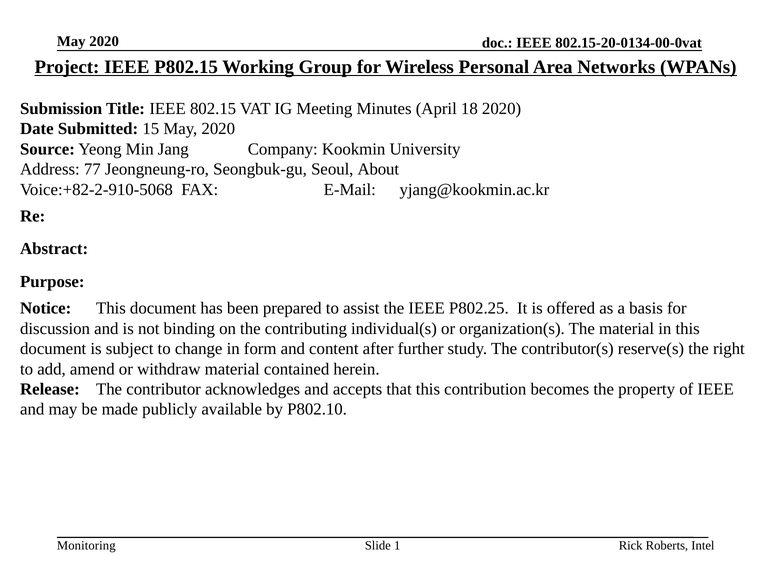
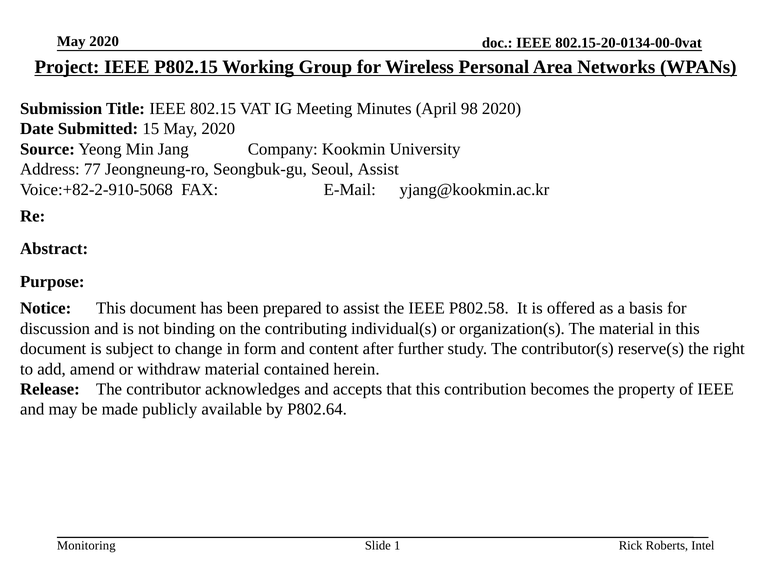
18: 18 -> 98
Seoul About: About -> Assist
P802.25: P802.25 -> P802.58
P802.10: P802.10 -> P802.64
